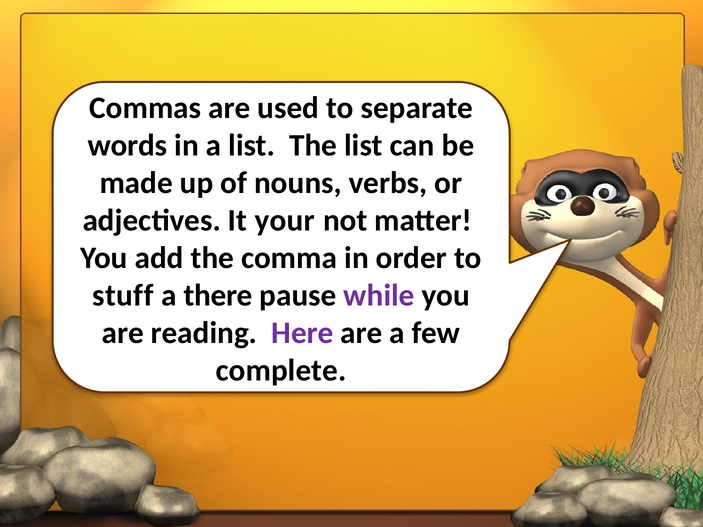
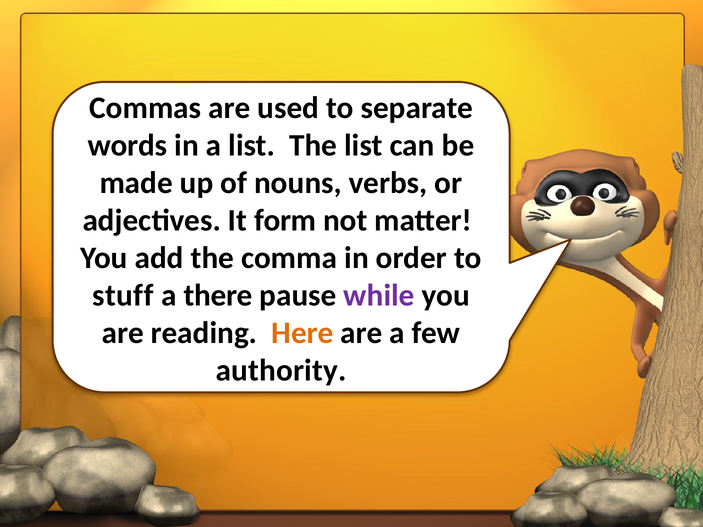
your: your -> form
Here colour: purple -> orange
complete: complete -> authority
